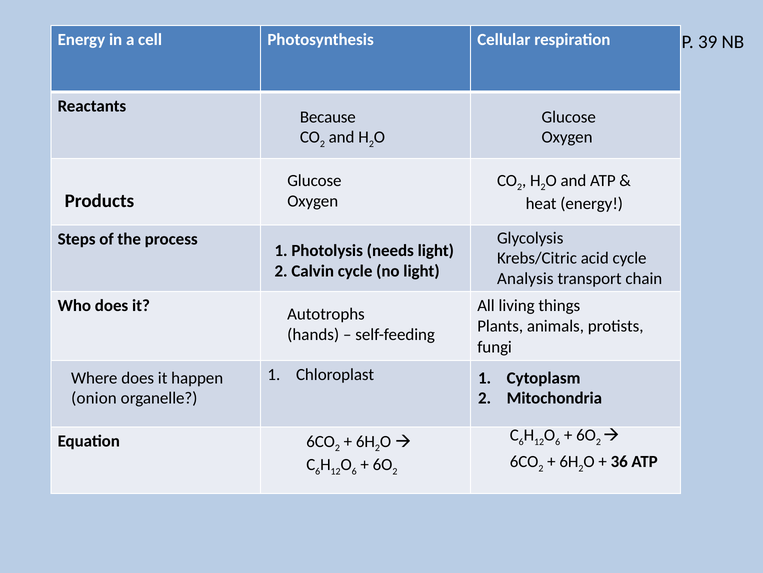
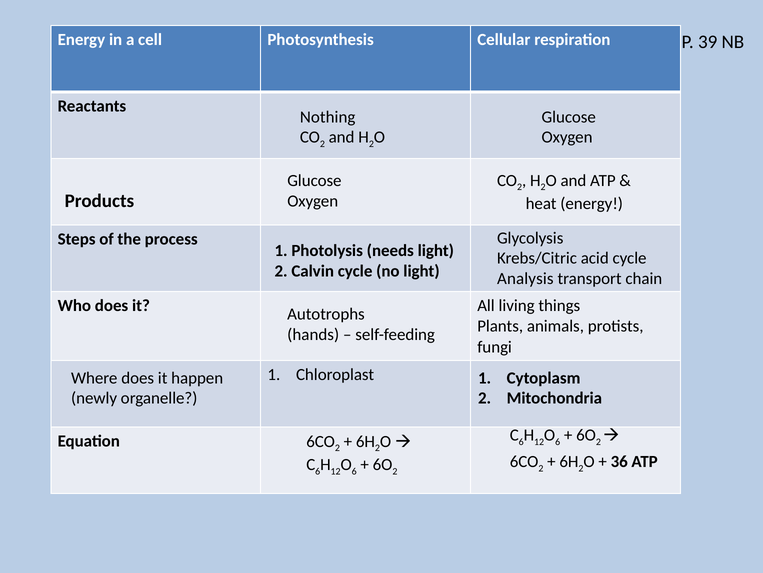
Because: Because -> Nothing
onion: onion -> newly
